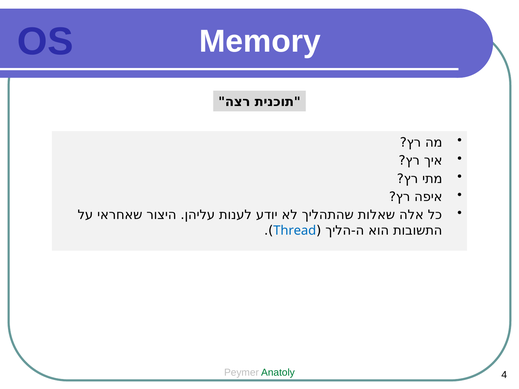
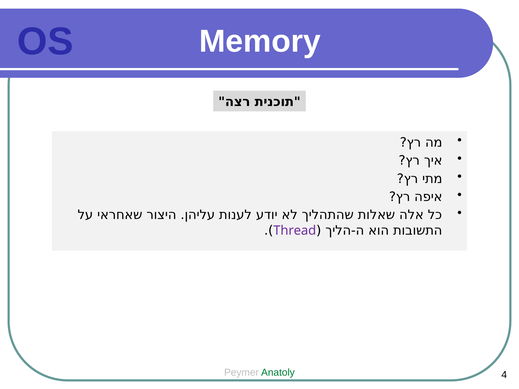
Thread colour: blue -> purple
